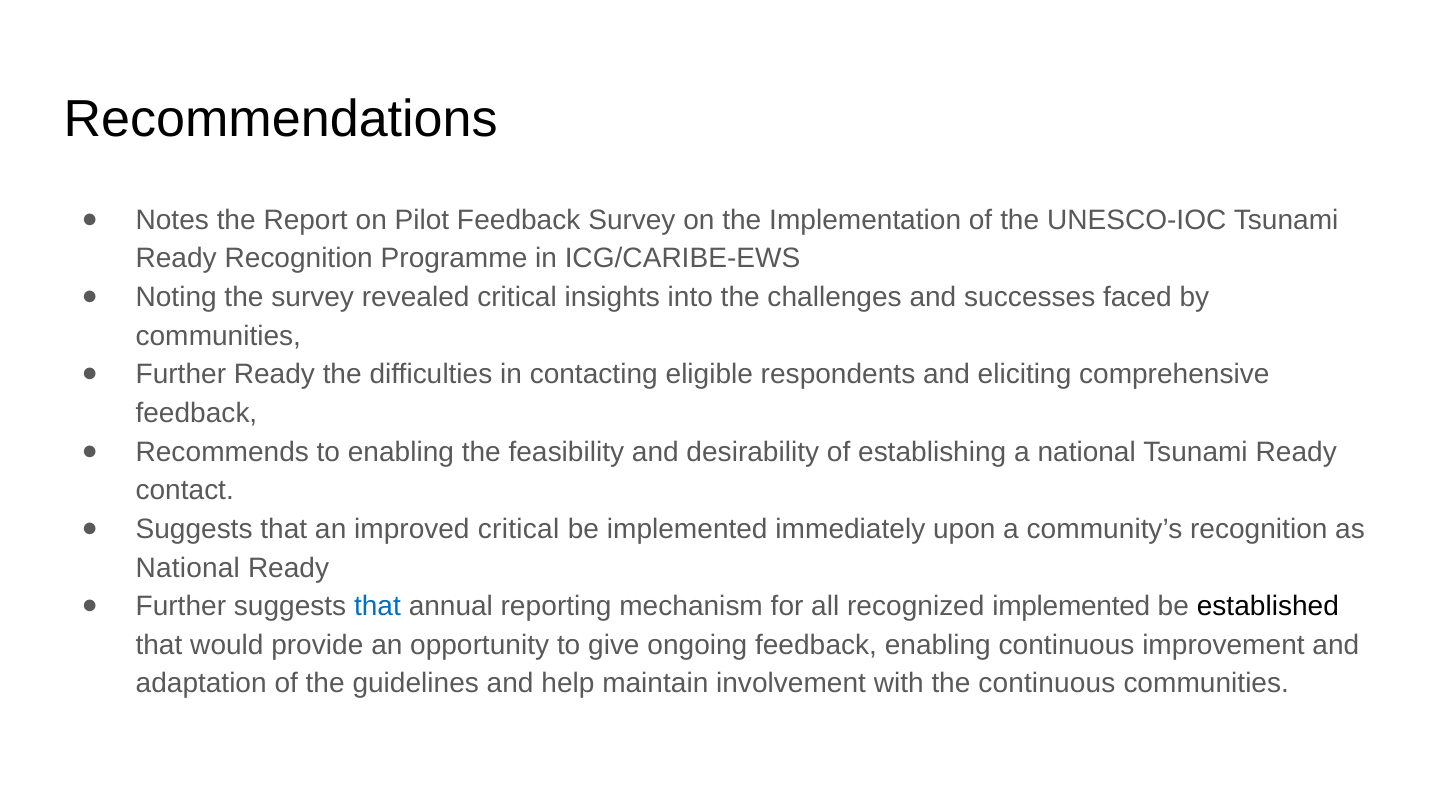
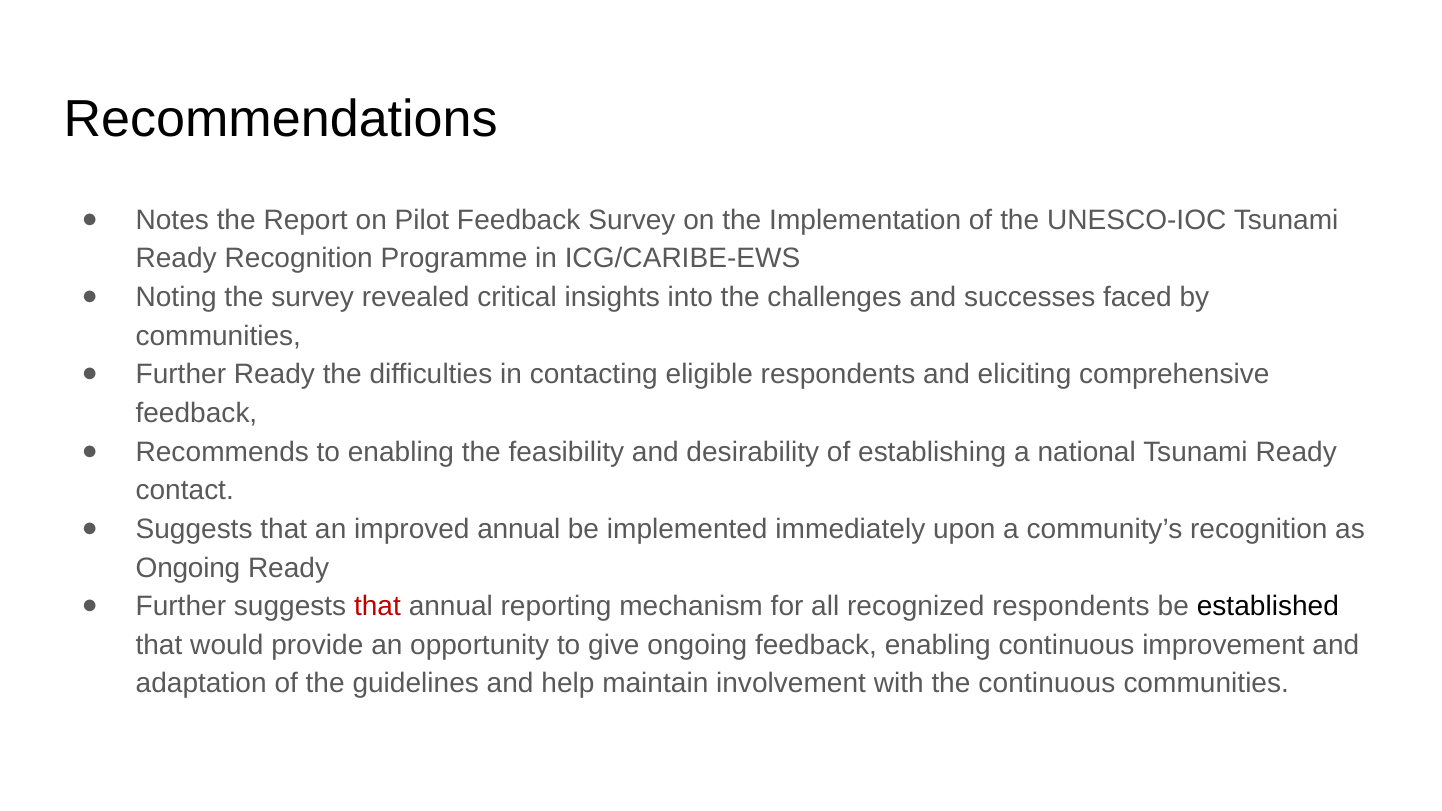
improved critical: critical -> annual
National at (188, 568): National -> Ongoing
that at (377, 607) colour: blue -> red
recognized implemented: implemented -> respondents
